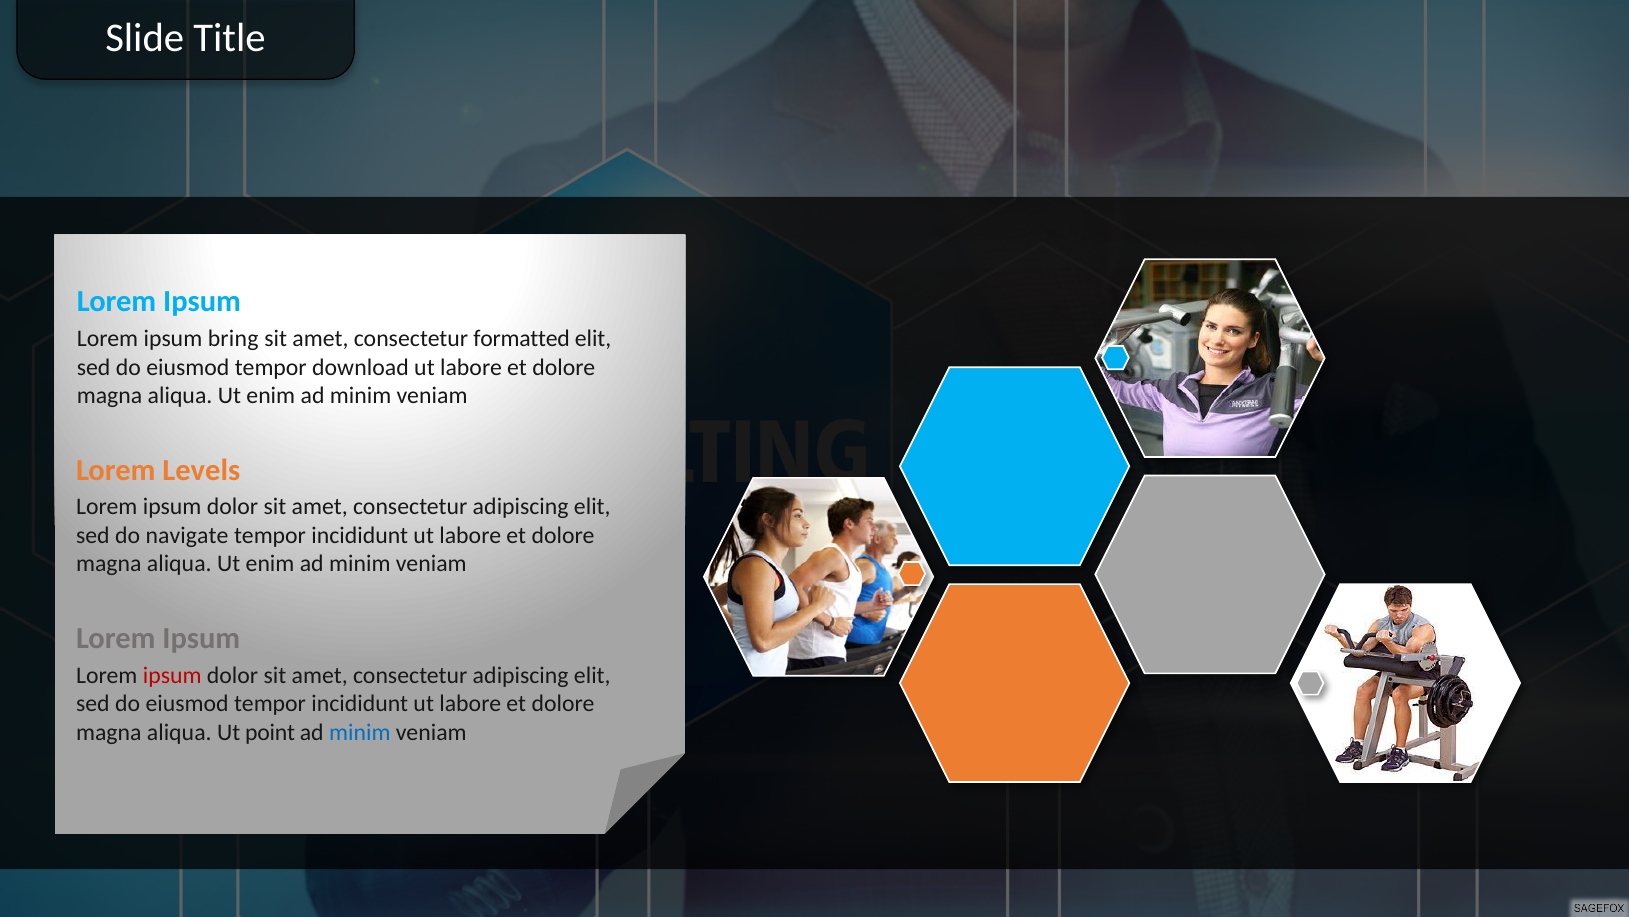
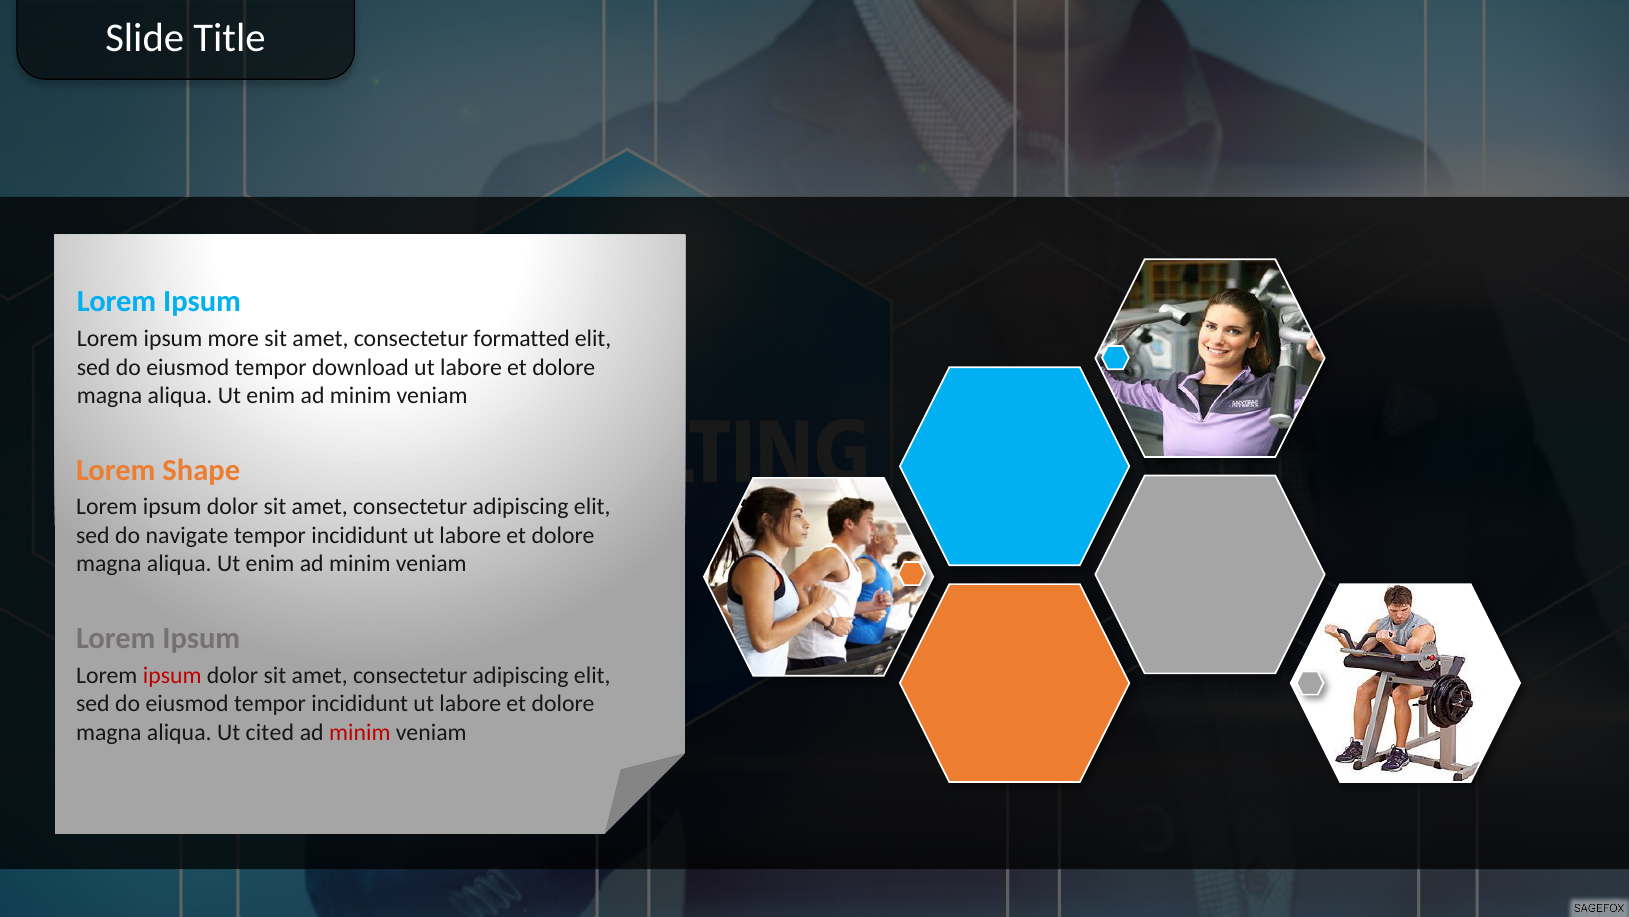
bring: bring -> more
Levels: Levels -> Shape
point: point -> cited
minim at (360, 732) colour: blue -> red
